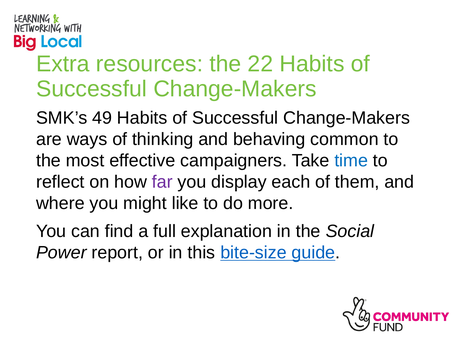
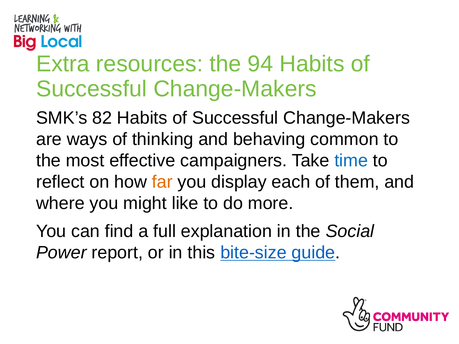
22: 22 -> 94
49: 49 -> 82
far colour: purple -> orange
